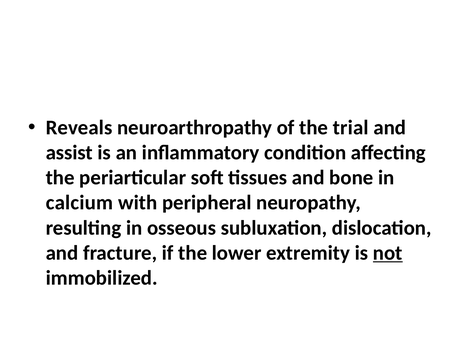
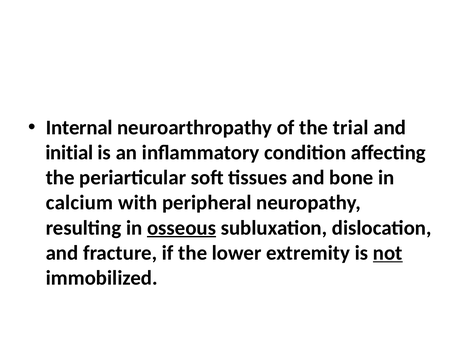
Reveals: Reveals -> Internal
assist: assist -> initial
osseous underline: none -> present
